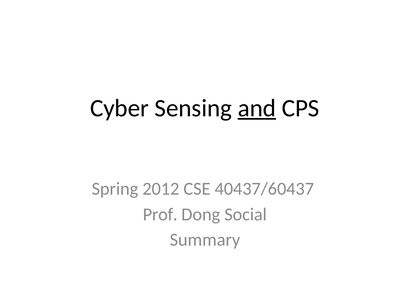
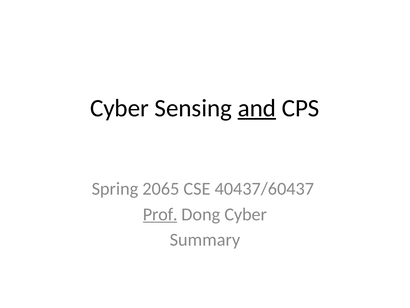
2012: 2012 -> 2065
Prof underline: none -> present
Dong Social: Social -> Cyber
